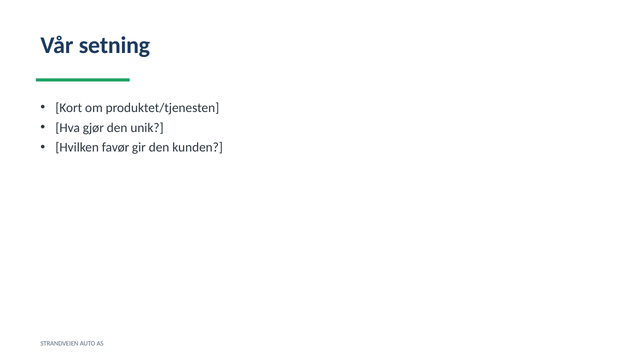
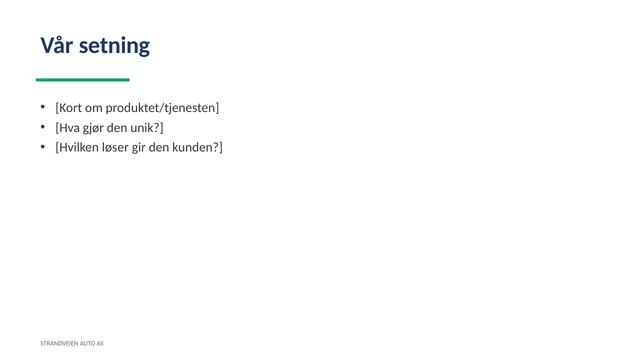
favør: favør -> løser
